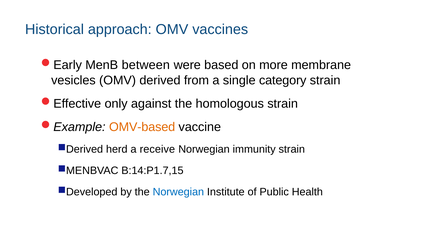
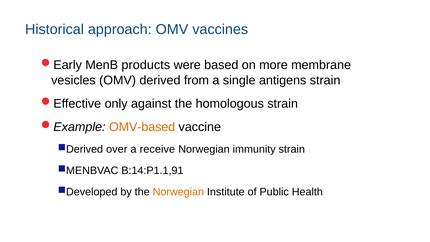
between: between -> products
category: category -> antigens
herd: herd -> over
B:14:P1.7,15: B:14:P1.7,15 -> B:14:P1.1,91
Norwegian at (178, 192) colour: blue -> orange
